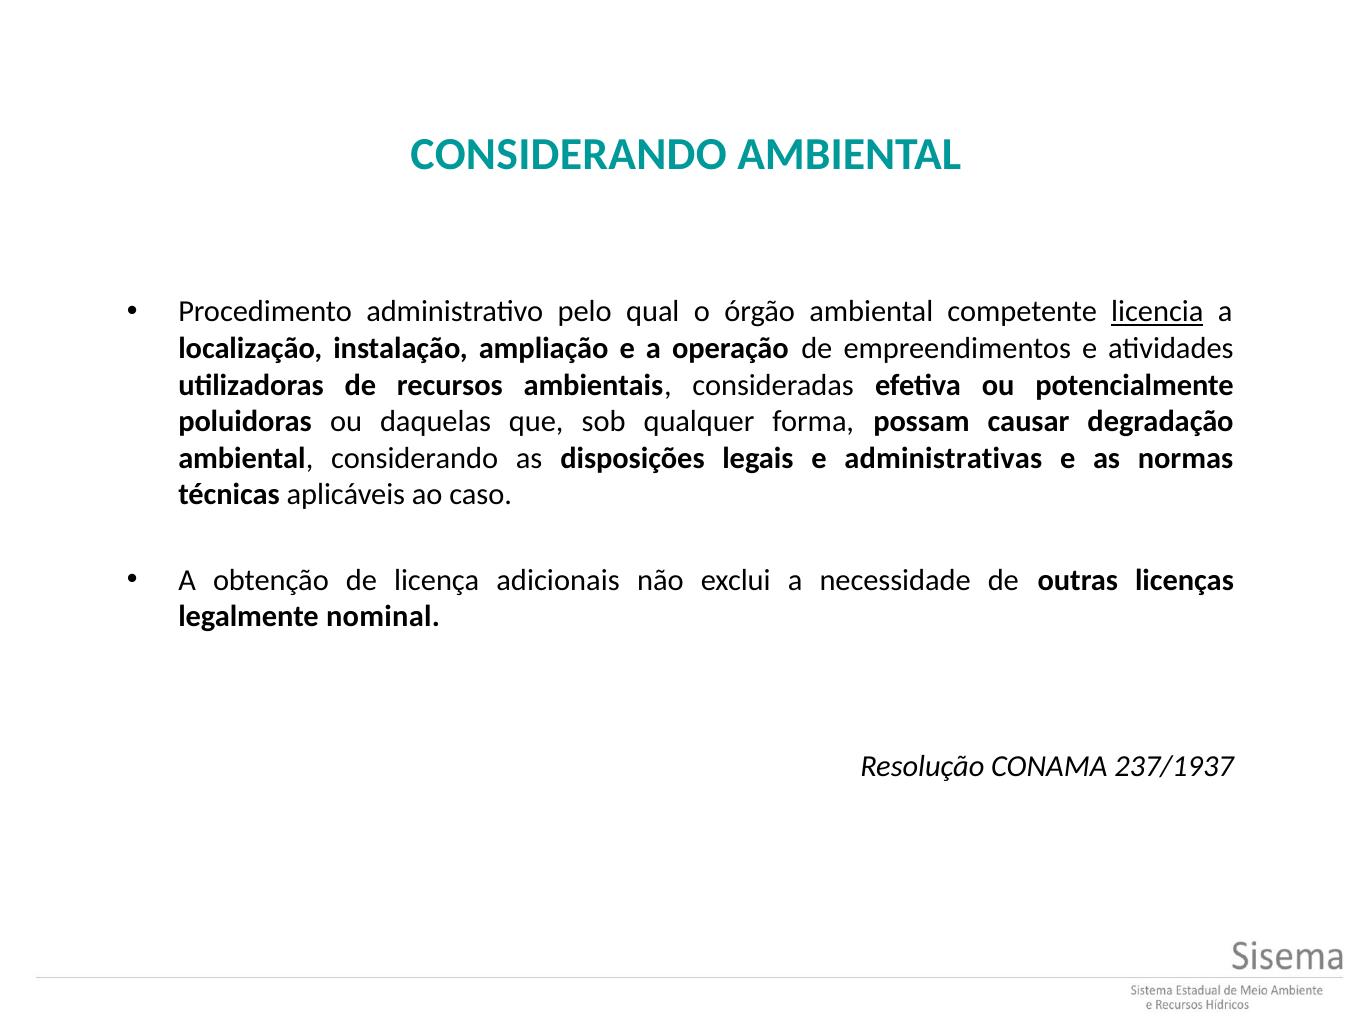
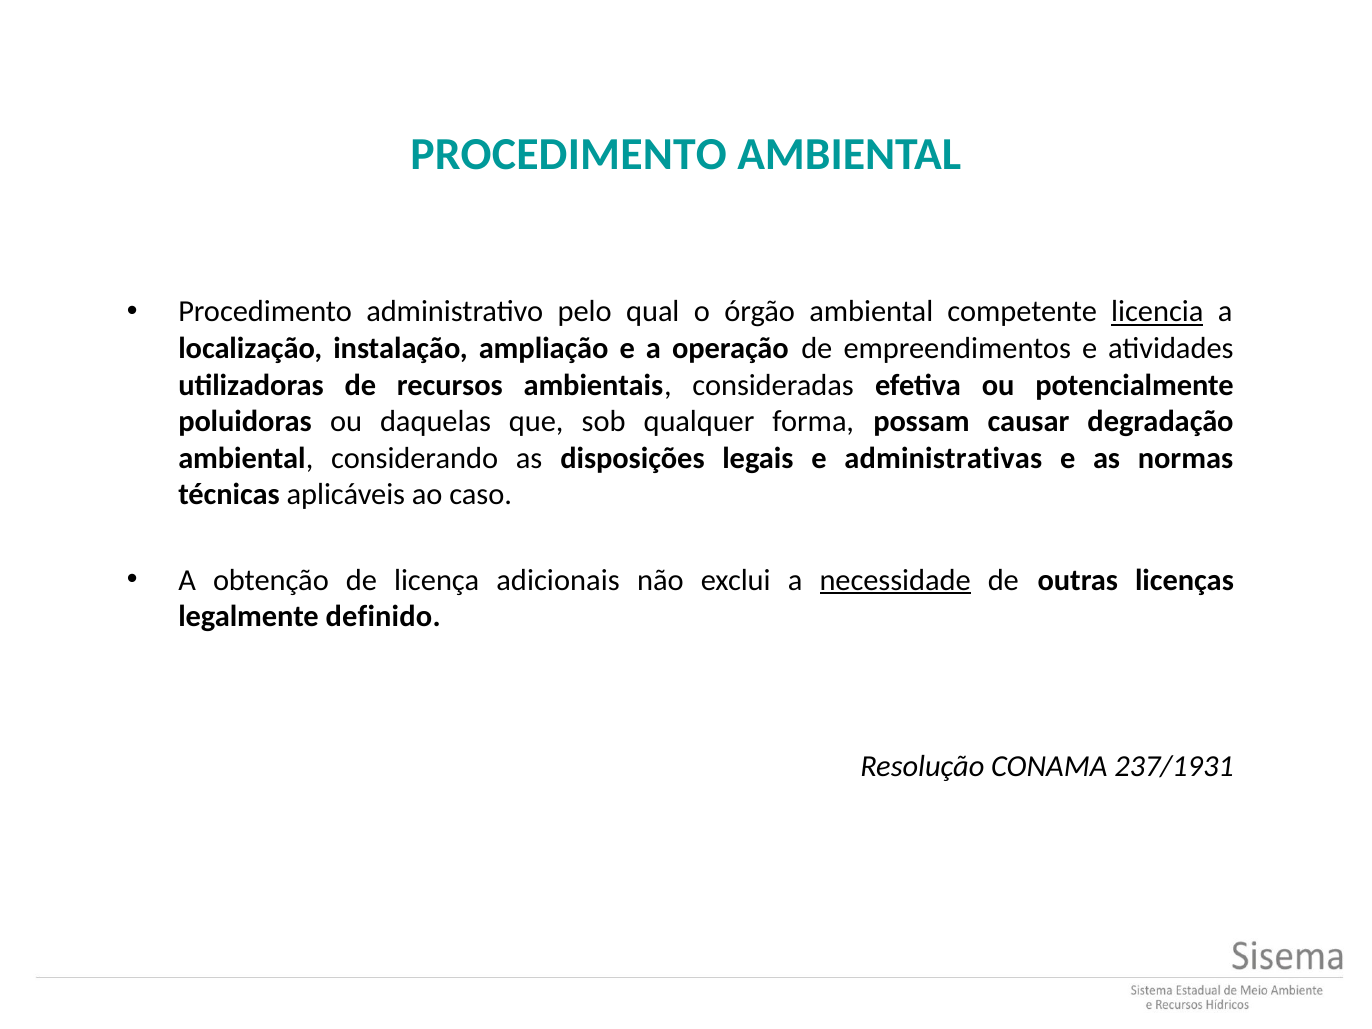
CONSIDERANDO at (569, 154): CONSIDERANDO -> PROCEDIMENTO
necessidade underline: none -> present
nominal: nominal -> definido
237/1937: 237/1937 -> 237/1931
